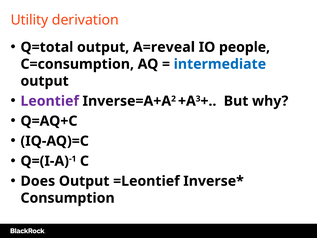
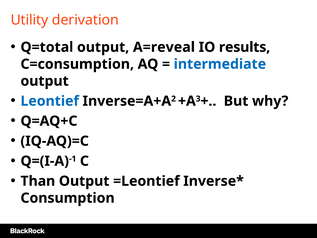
people: people -> results
Leontief colour: purple -> blue
Does: Does -> Than
